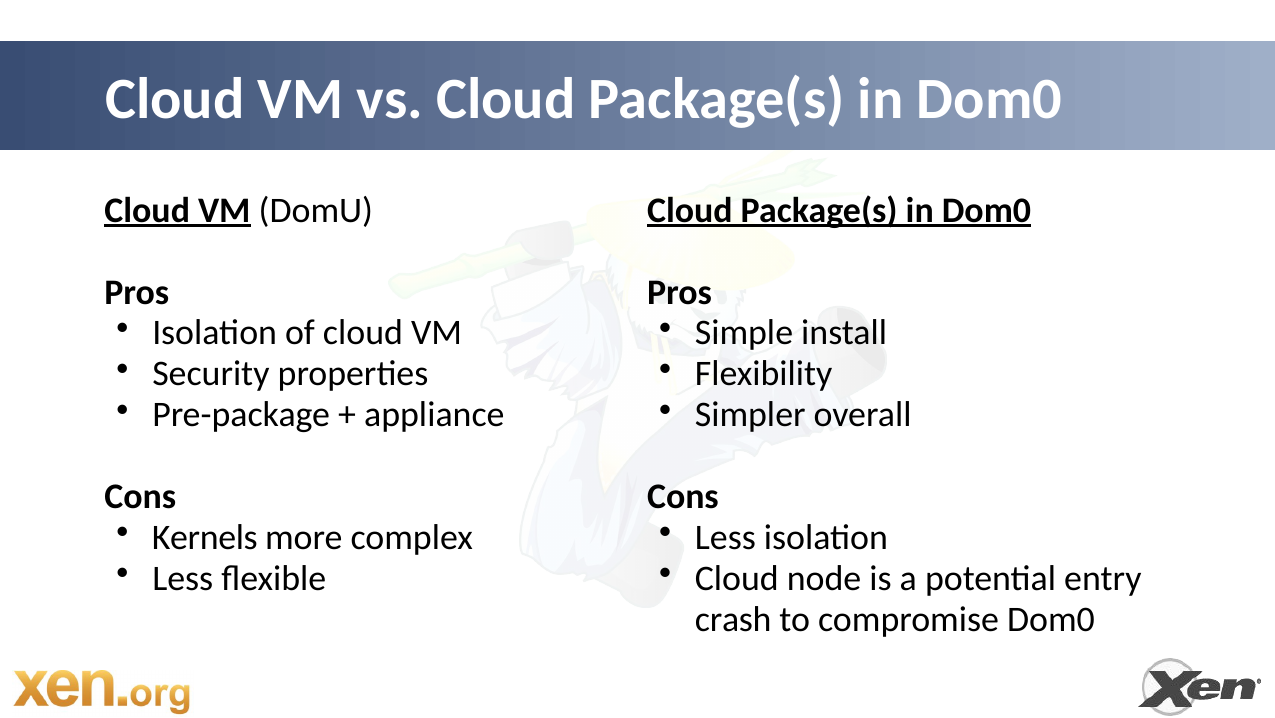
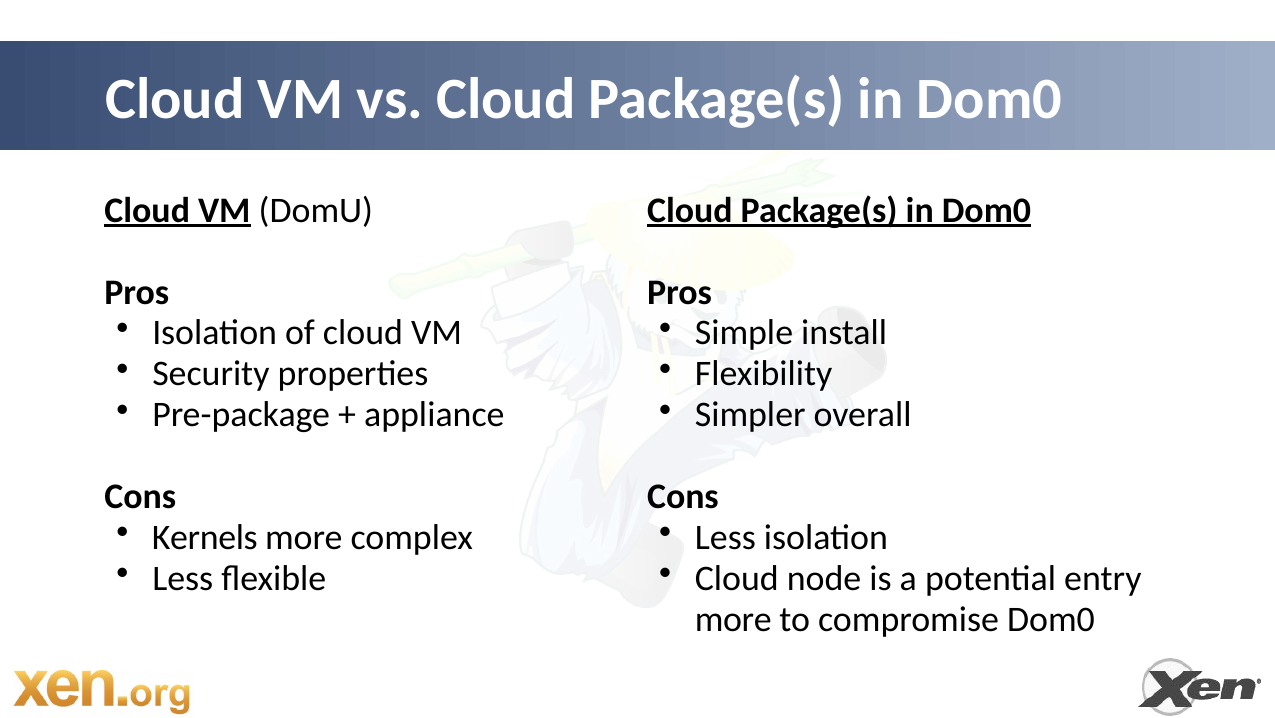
crash at (733, 619): crash -> more
